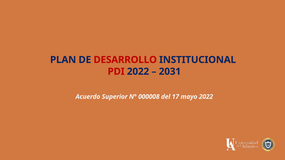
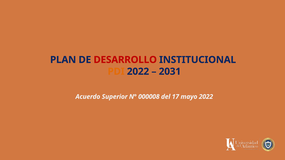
PDI colour: red -> orange
